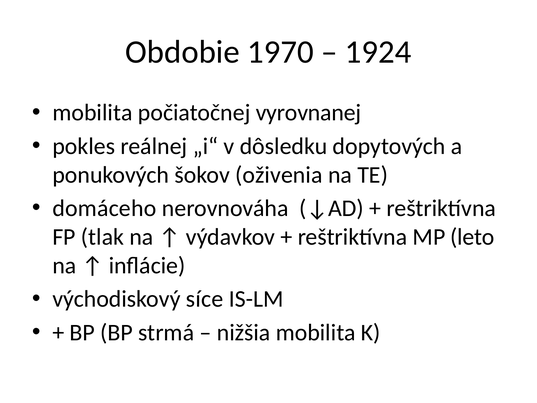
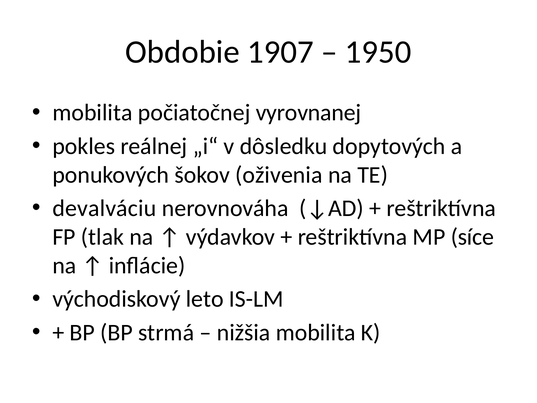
1970: 1970 -> 1907
1924: 1924 -> 1950
domáceho: domáceho -> devalváciu
leto: leto -> síce
síce: síce -> leto
